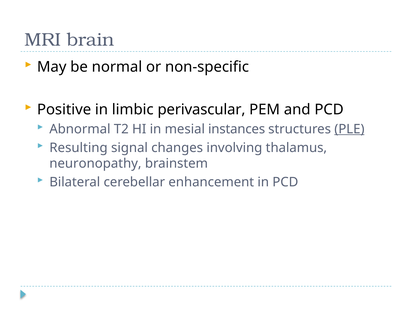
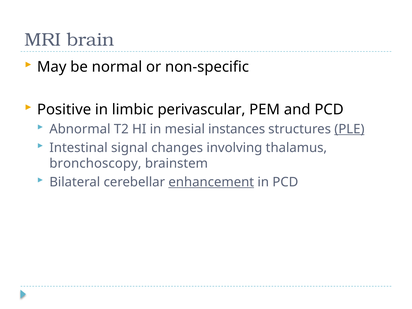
Resulting: Resulting -> Intestinal
neuronopathy: neuronopathy -> bronchoscopy
enhancement underline: none -> present
